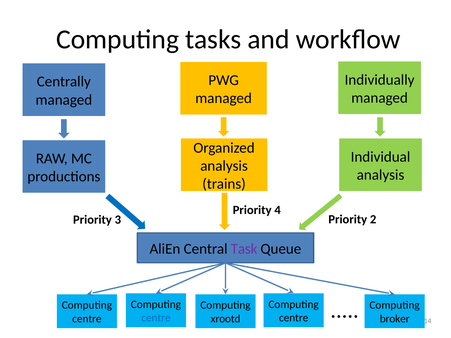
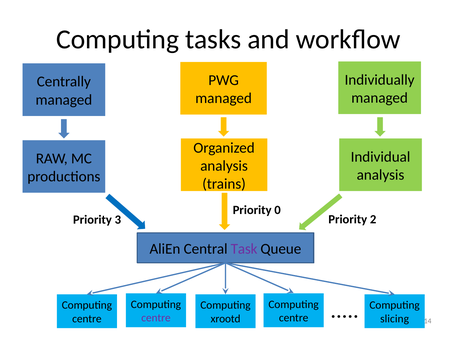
4: 4 -> 0
centre at (156, 318) colour: blue -> purple
broker: broker -> slicing
